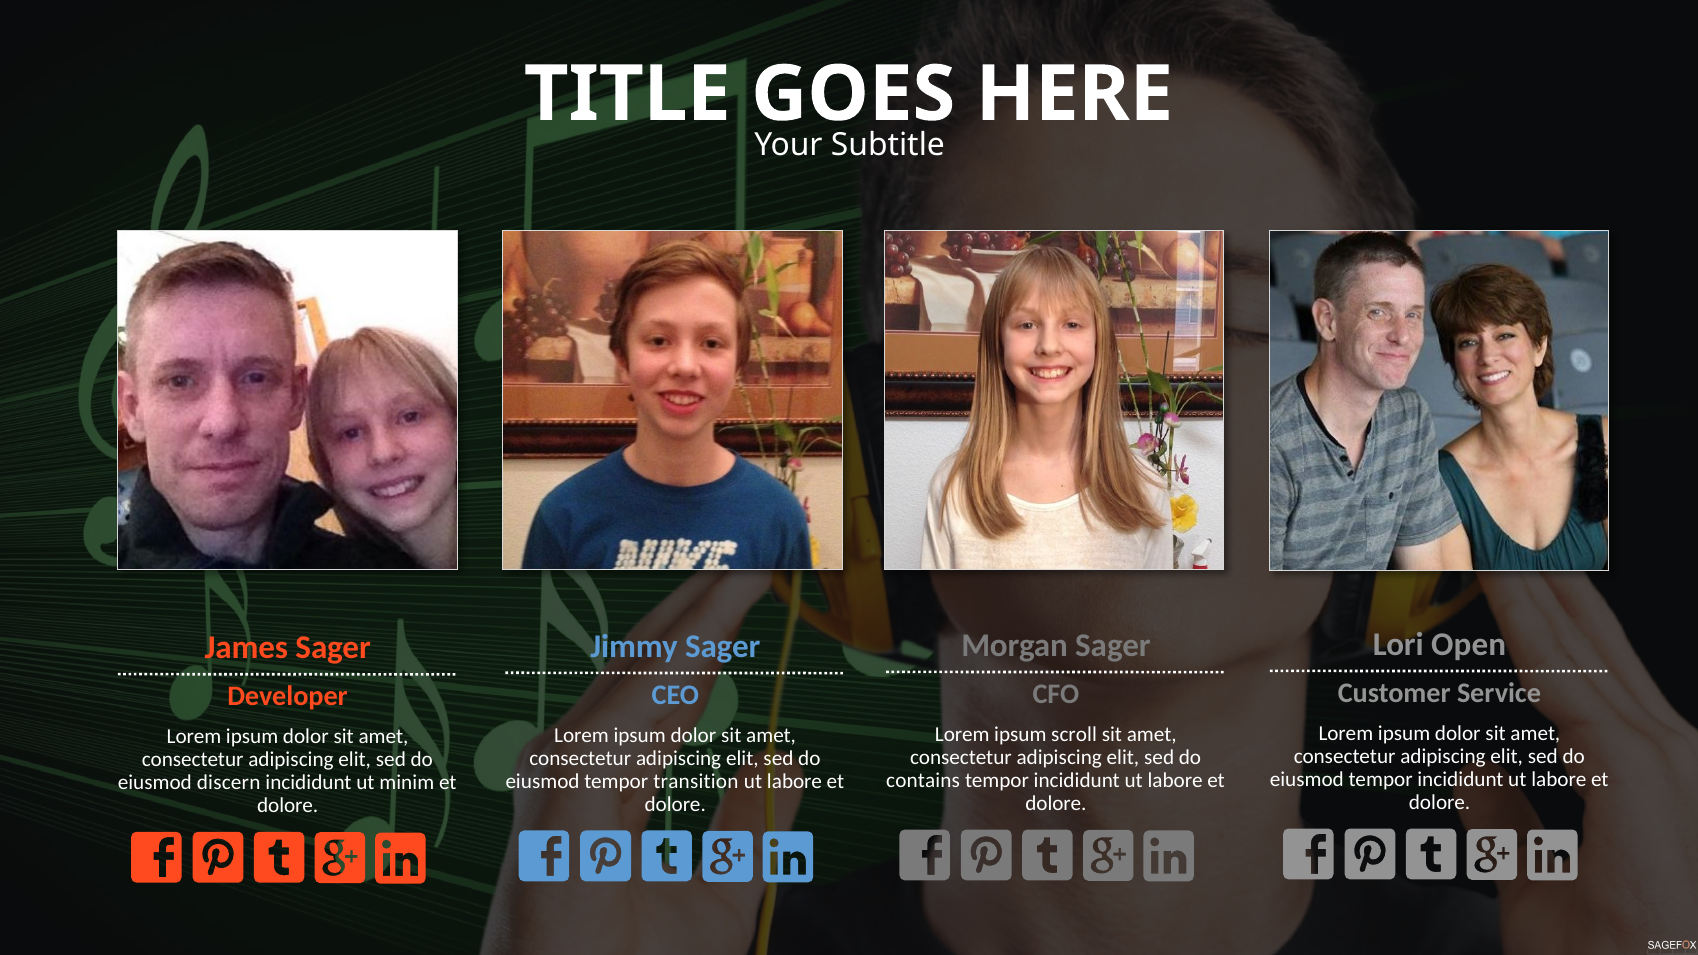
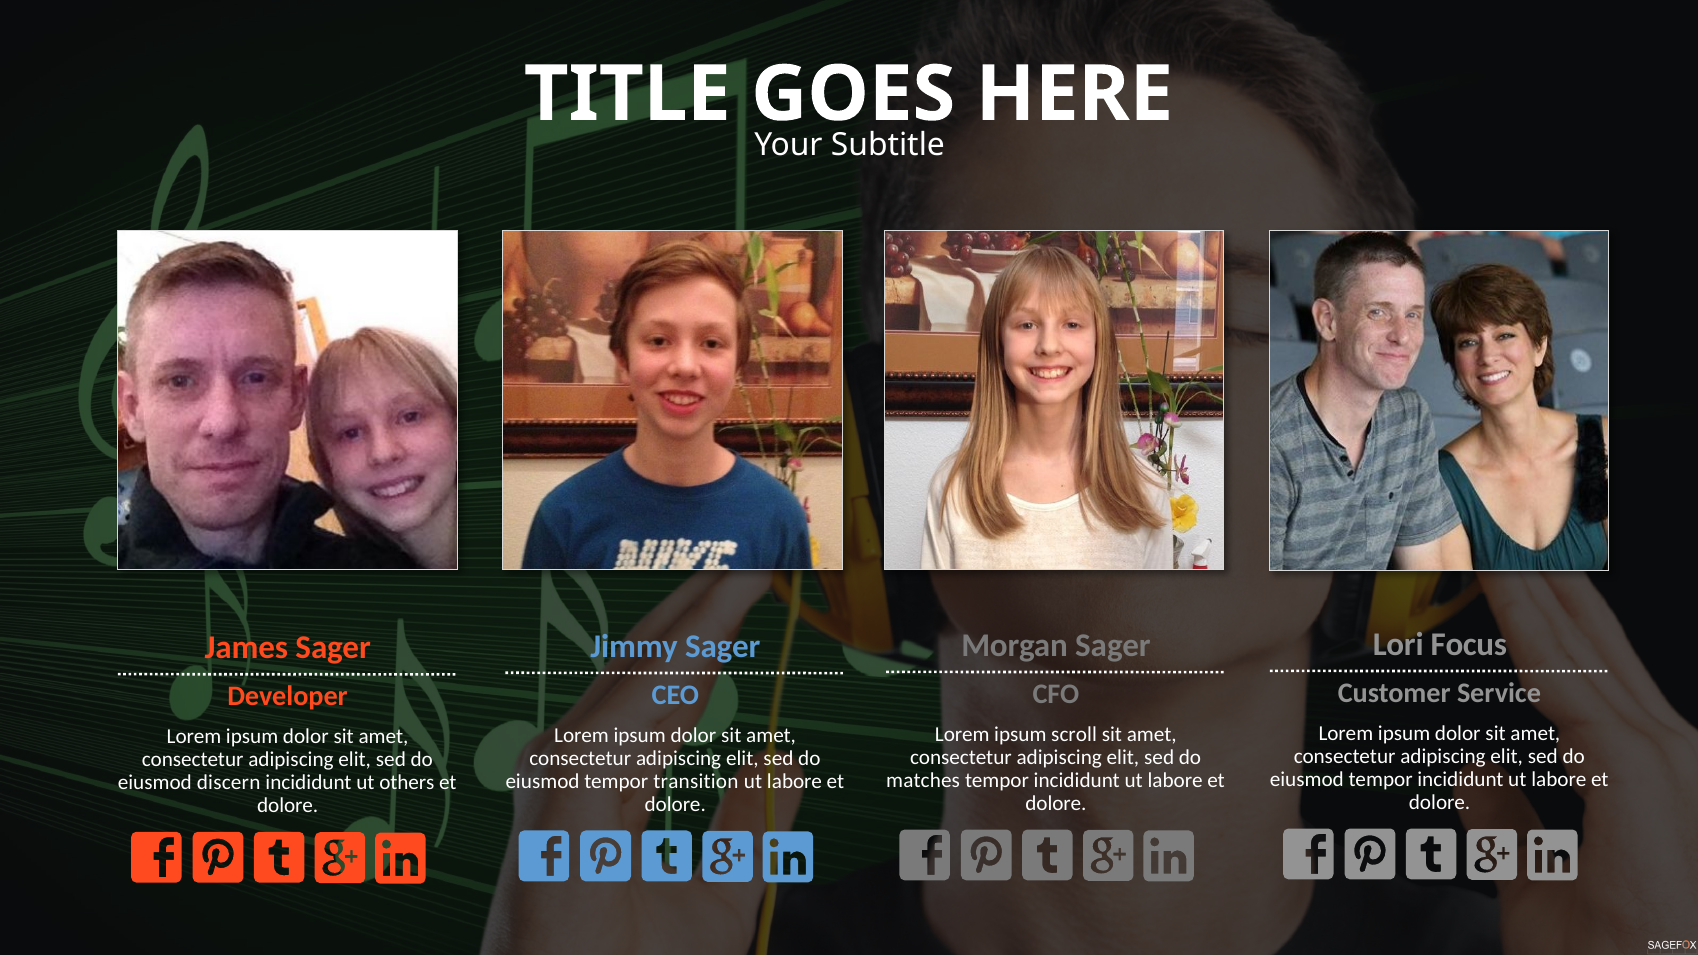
Open: Open -> Focus
contains: contains -> matches
minim: minim -> others
